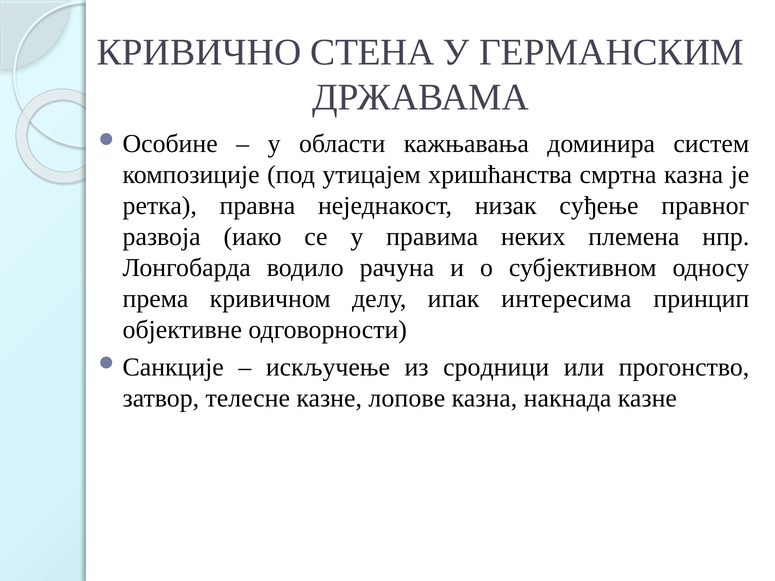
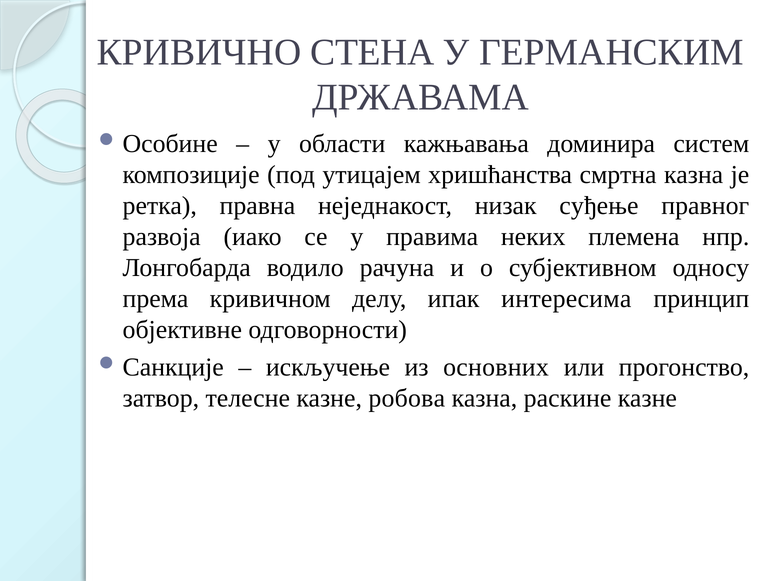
сродници: сродници -> основних
лопове: лопове -> робова
накнада: накнада -> раскине
